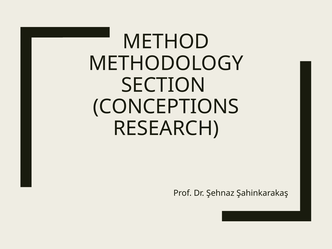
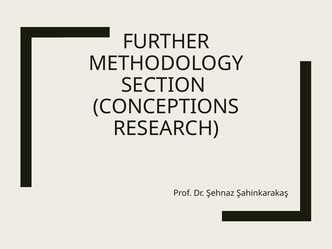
METHOD: METHOD -> FURTHER
